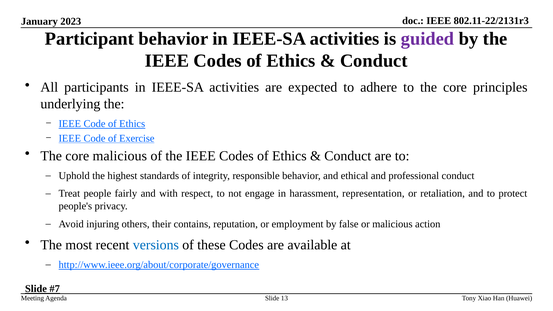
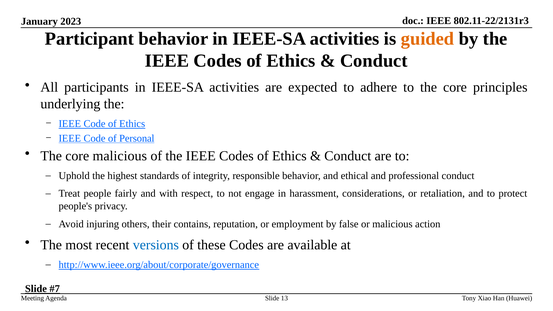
guided colour: purple -> orange
Exercise: Exercise -> Personal
representation: representation -> considerations
